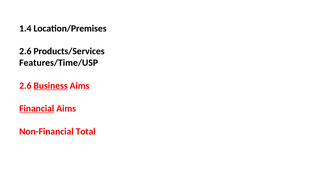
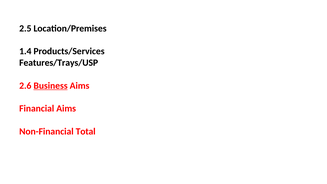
1.4: 1.4 -> 2.5
2.6 at (25, 51): 2.6 -> 1.4
Features/Time/USP: Features/Time/USP -> Features/Trays/USP
Financial underline: present -> none
